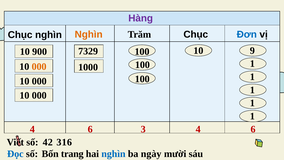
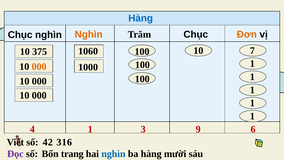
Hàng at (141, 18) colour: purple -> blue
Đơn colour: blue -> orange
9: 9 -> 7
7329: 7329 -> 1060
900: 900 -> 375
6 at (90, 129): 6 -> 1
3 4: 4 -> 9
Đọc colour: blue -> purple
ba ngày: ngày -> hàng
